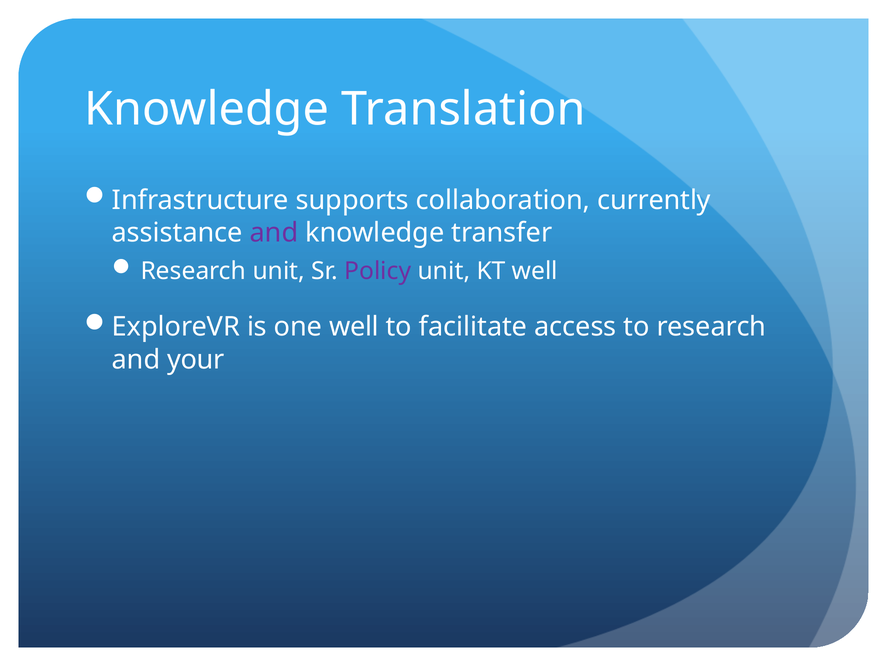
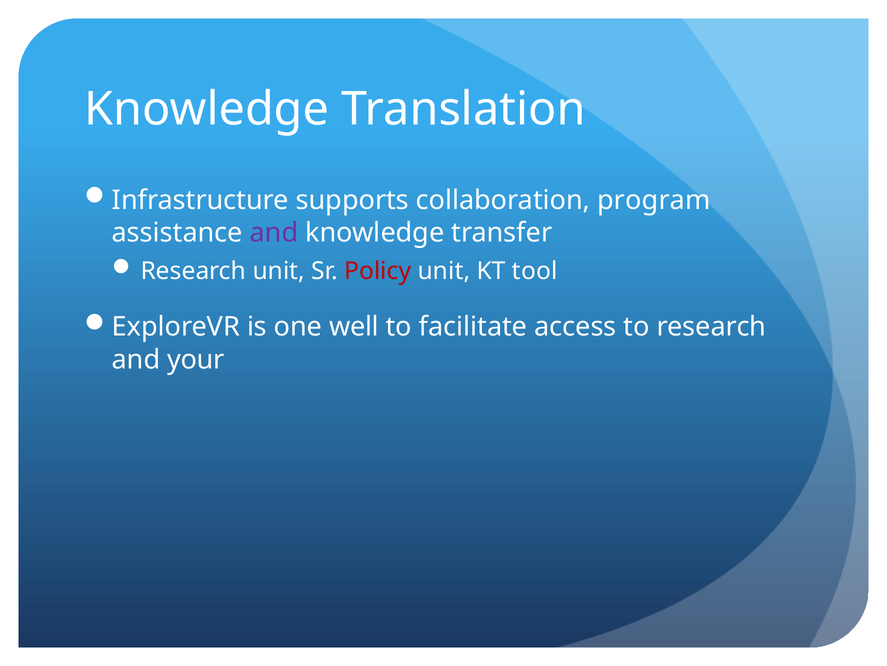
currently: currently -> program
Policy colour: purple -> red
KT well: well -> tool
